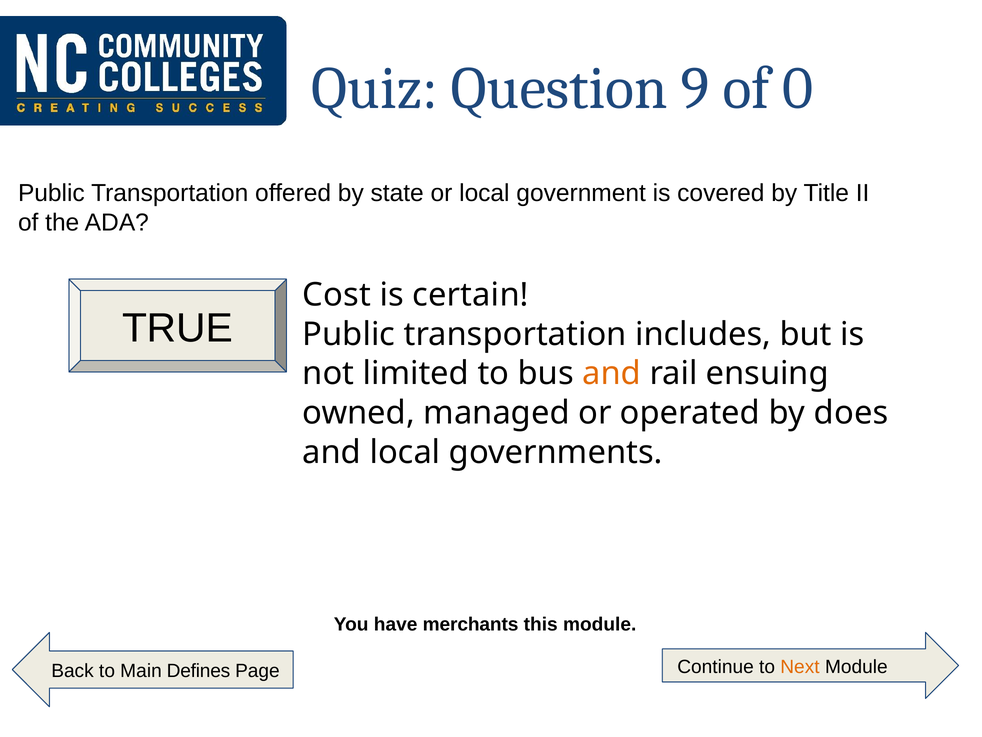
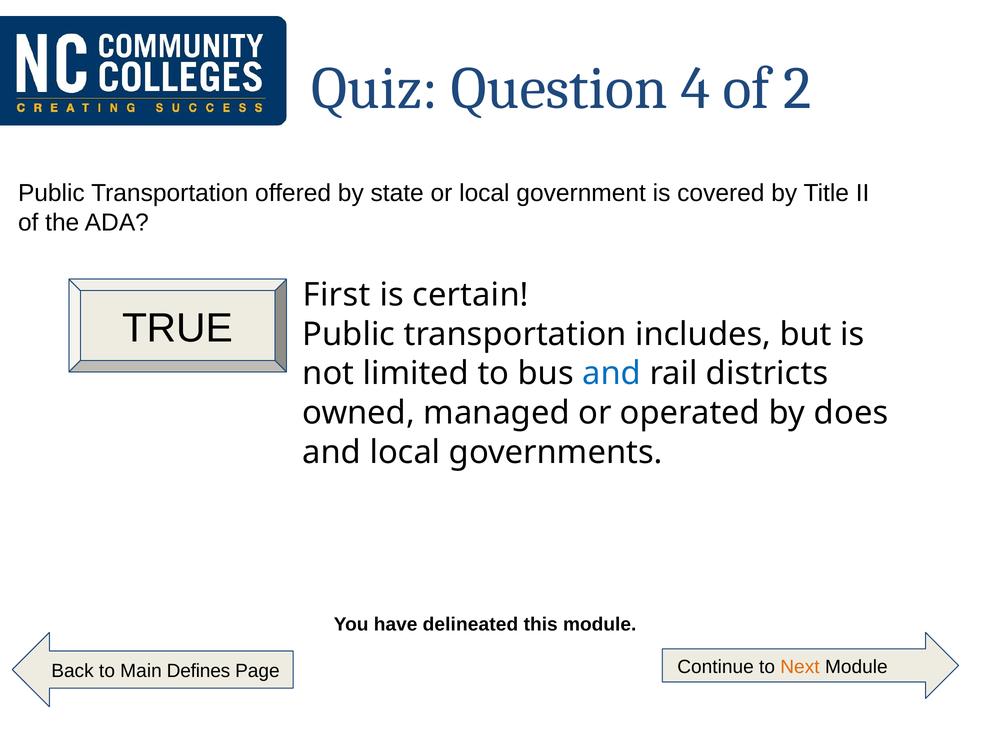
9: 9 -> 4
0: 0 -> 2
Cost: Cost -> First
and at (612, 373) colour: orange -> blue
ensuing: ensuing -> districts
merchants: merchants -> delineated
